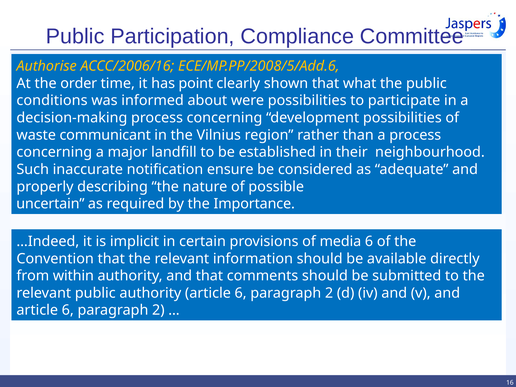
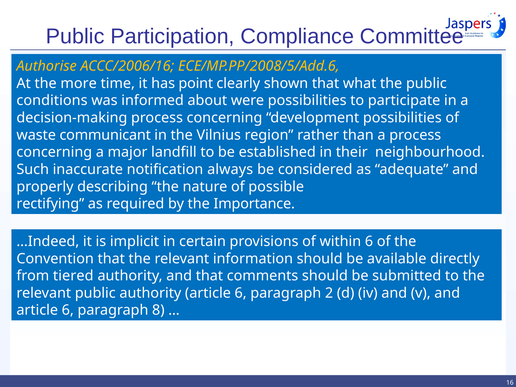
order: order -> more
ensure: ensure -> always
uncertain: uncertain -> rectifying
media: media -> within
within: within -> tiered
2 at (158, 310): 2 -> 8
